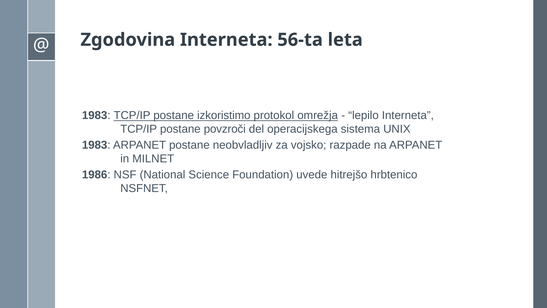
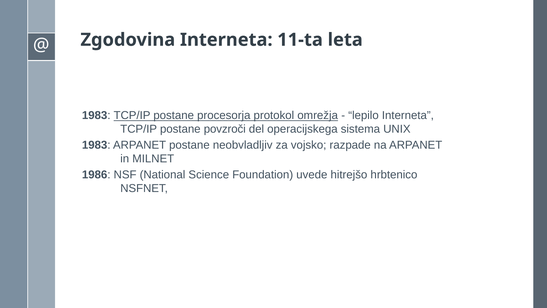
56-ta: 56-ta -> 11-ta
izkoristimo: izkoristimo -> procesorja
